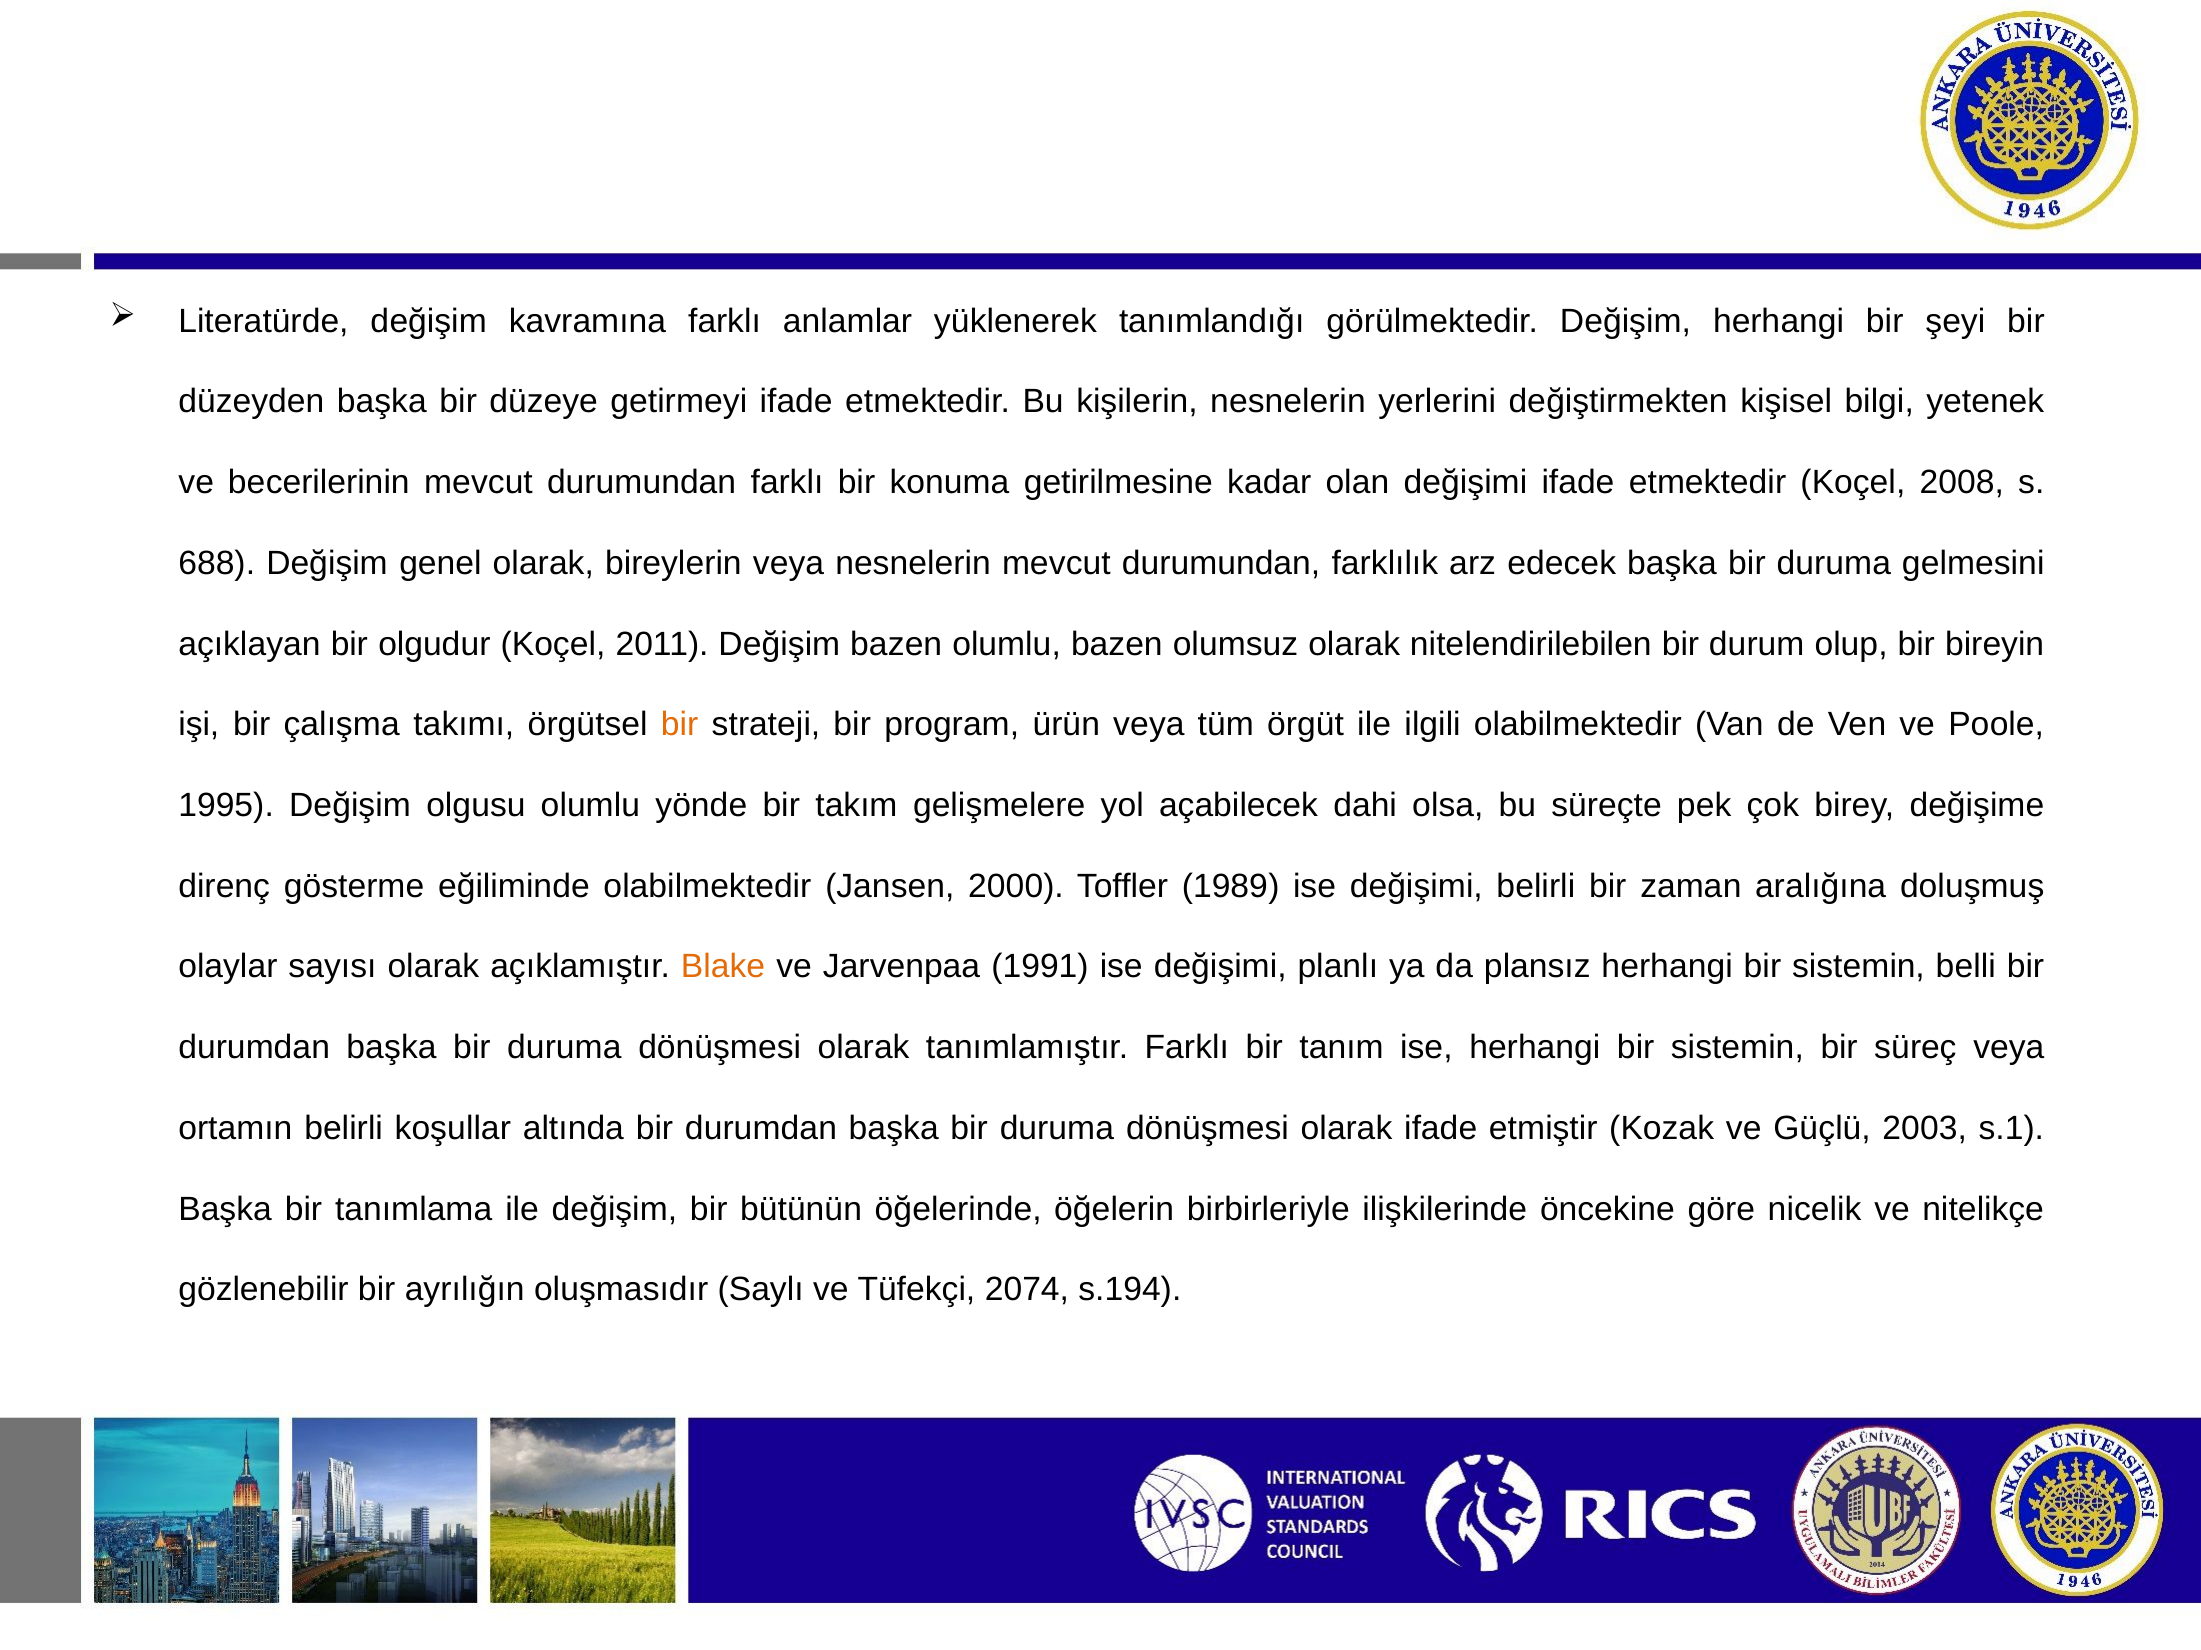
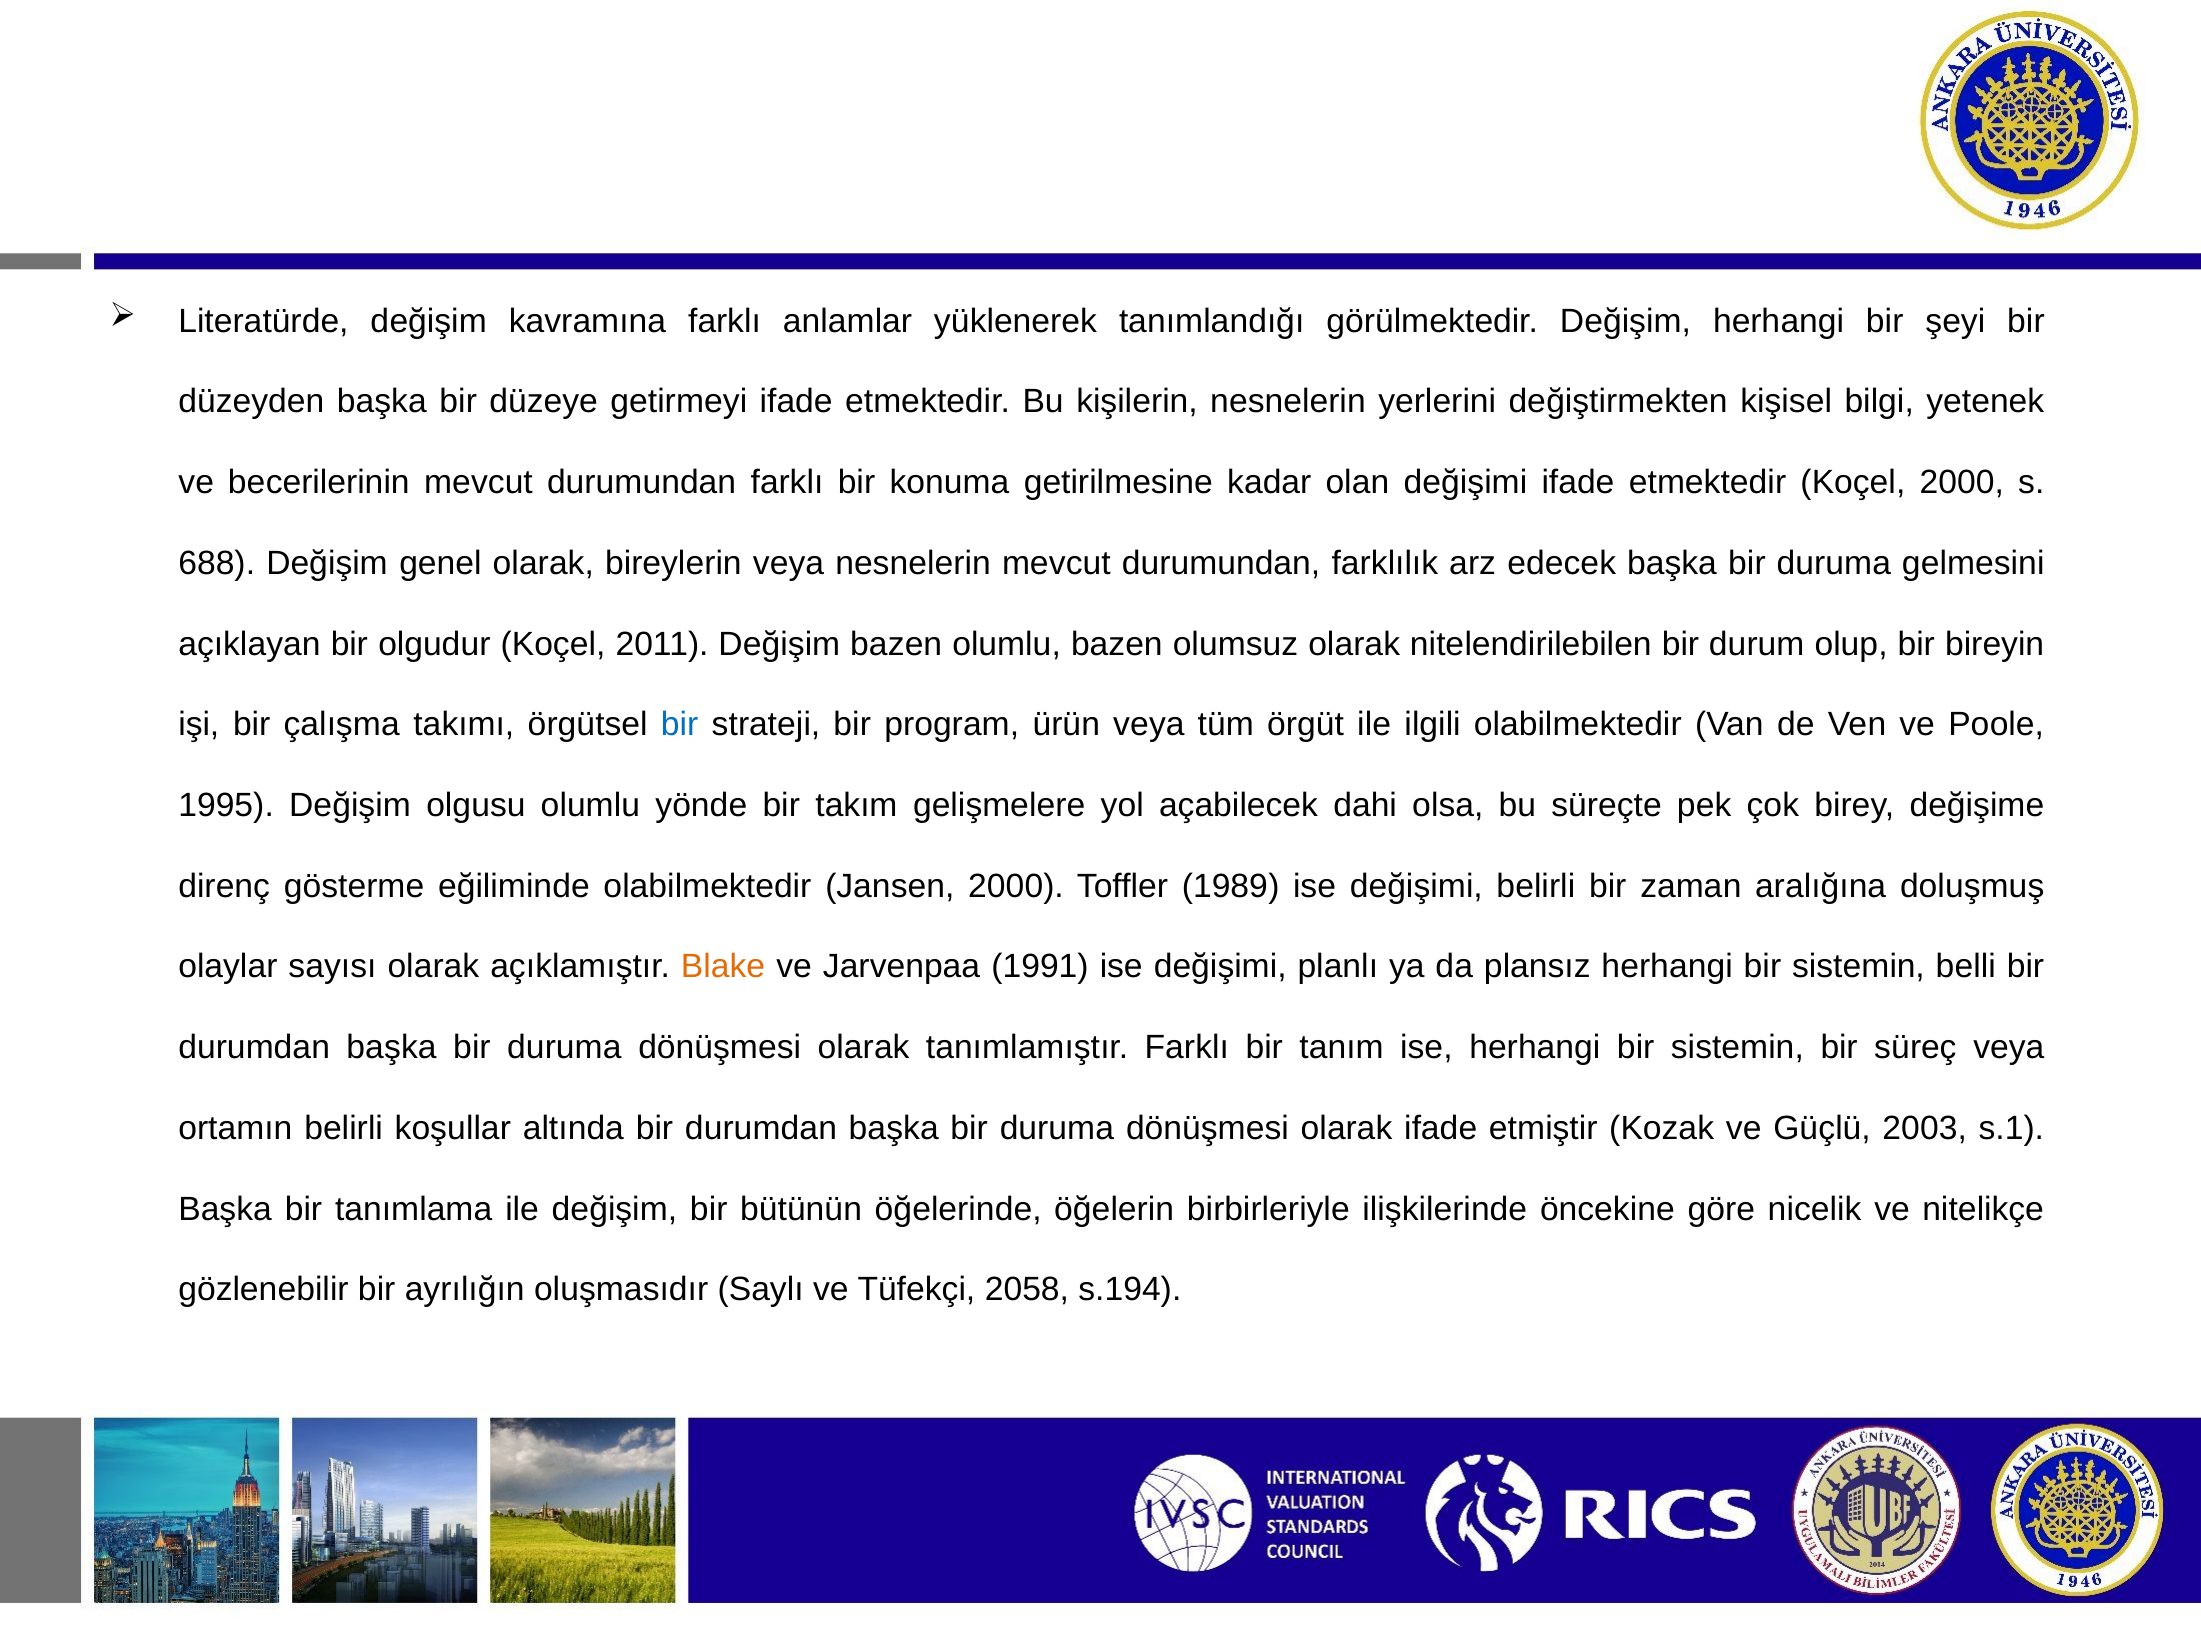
Koçel 2008: 2008 -> 2000
bir at (680, 725) colour: orange -> blue
2074: 2074 -> 2058
